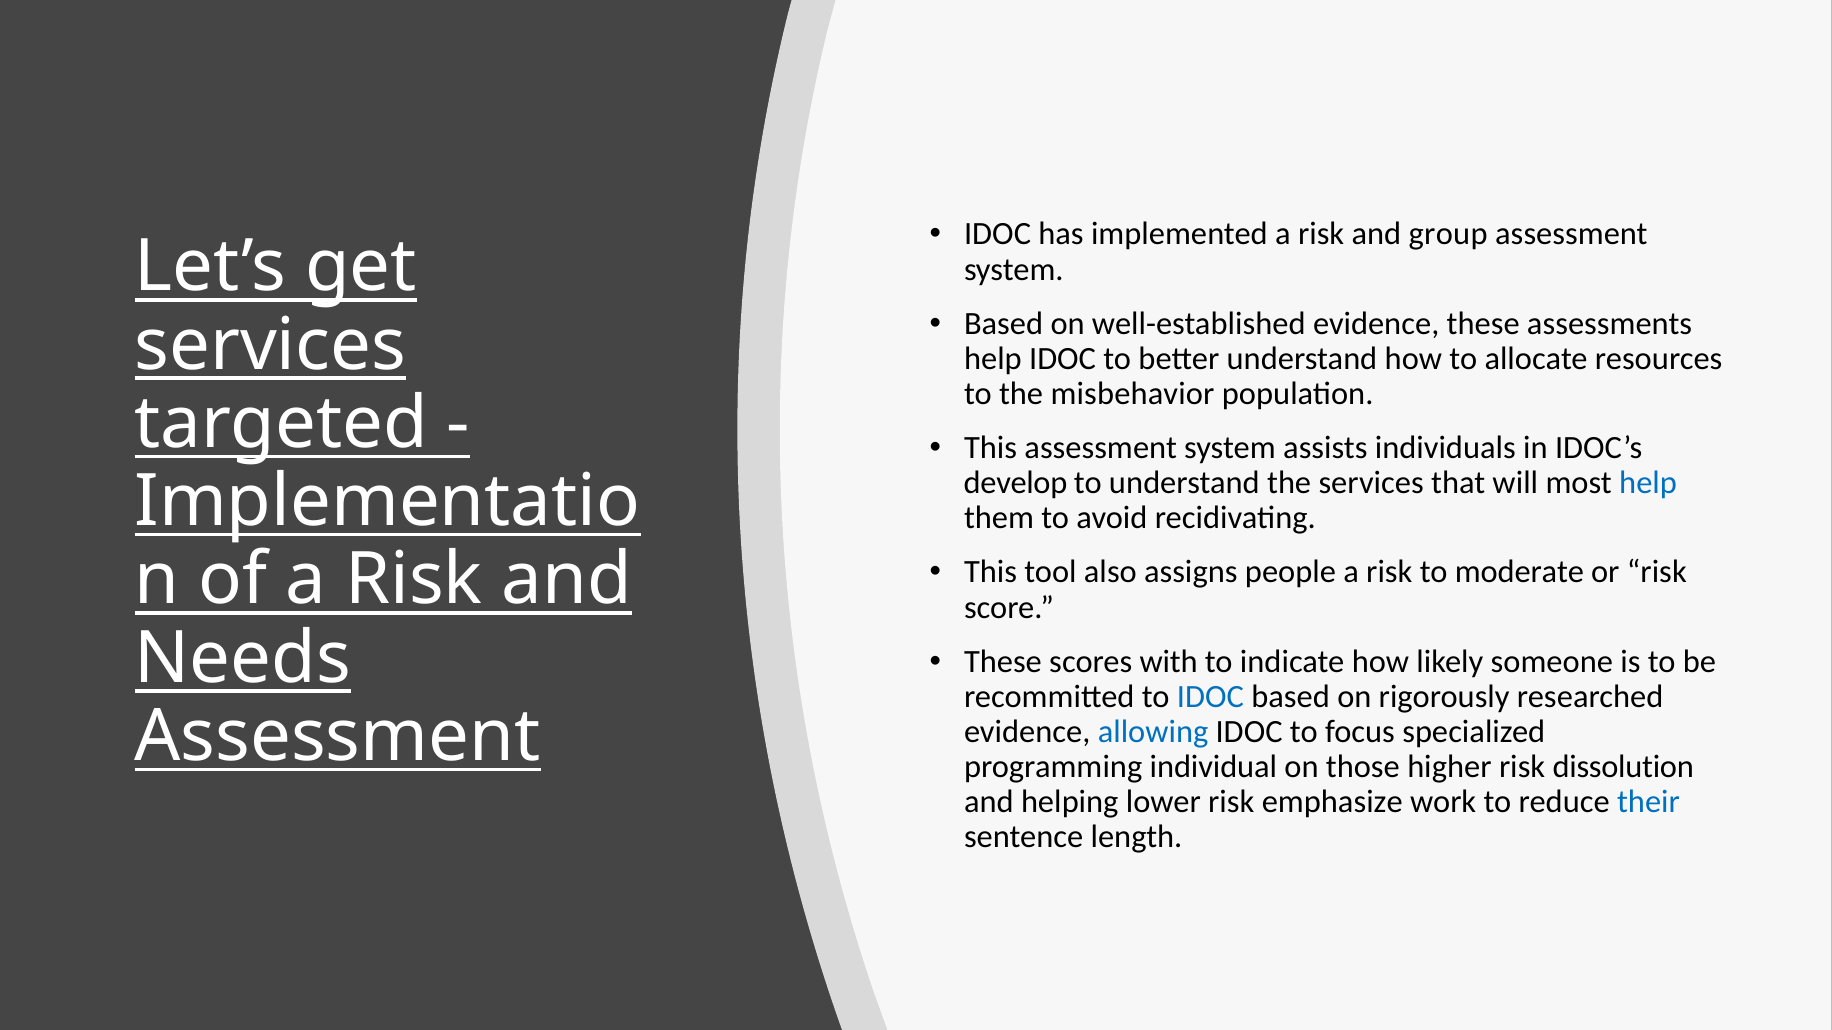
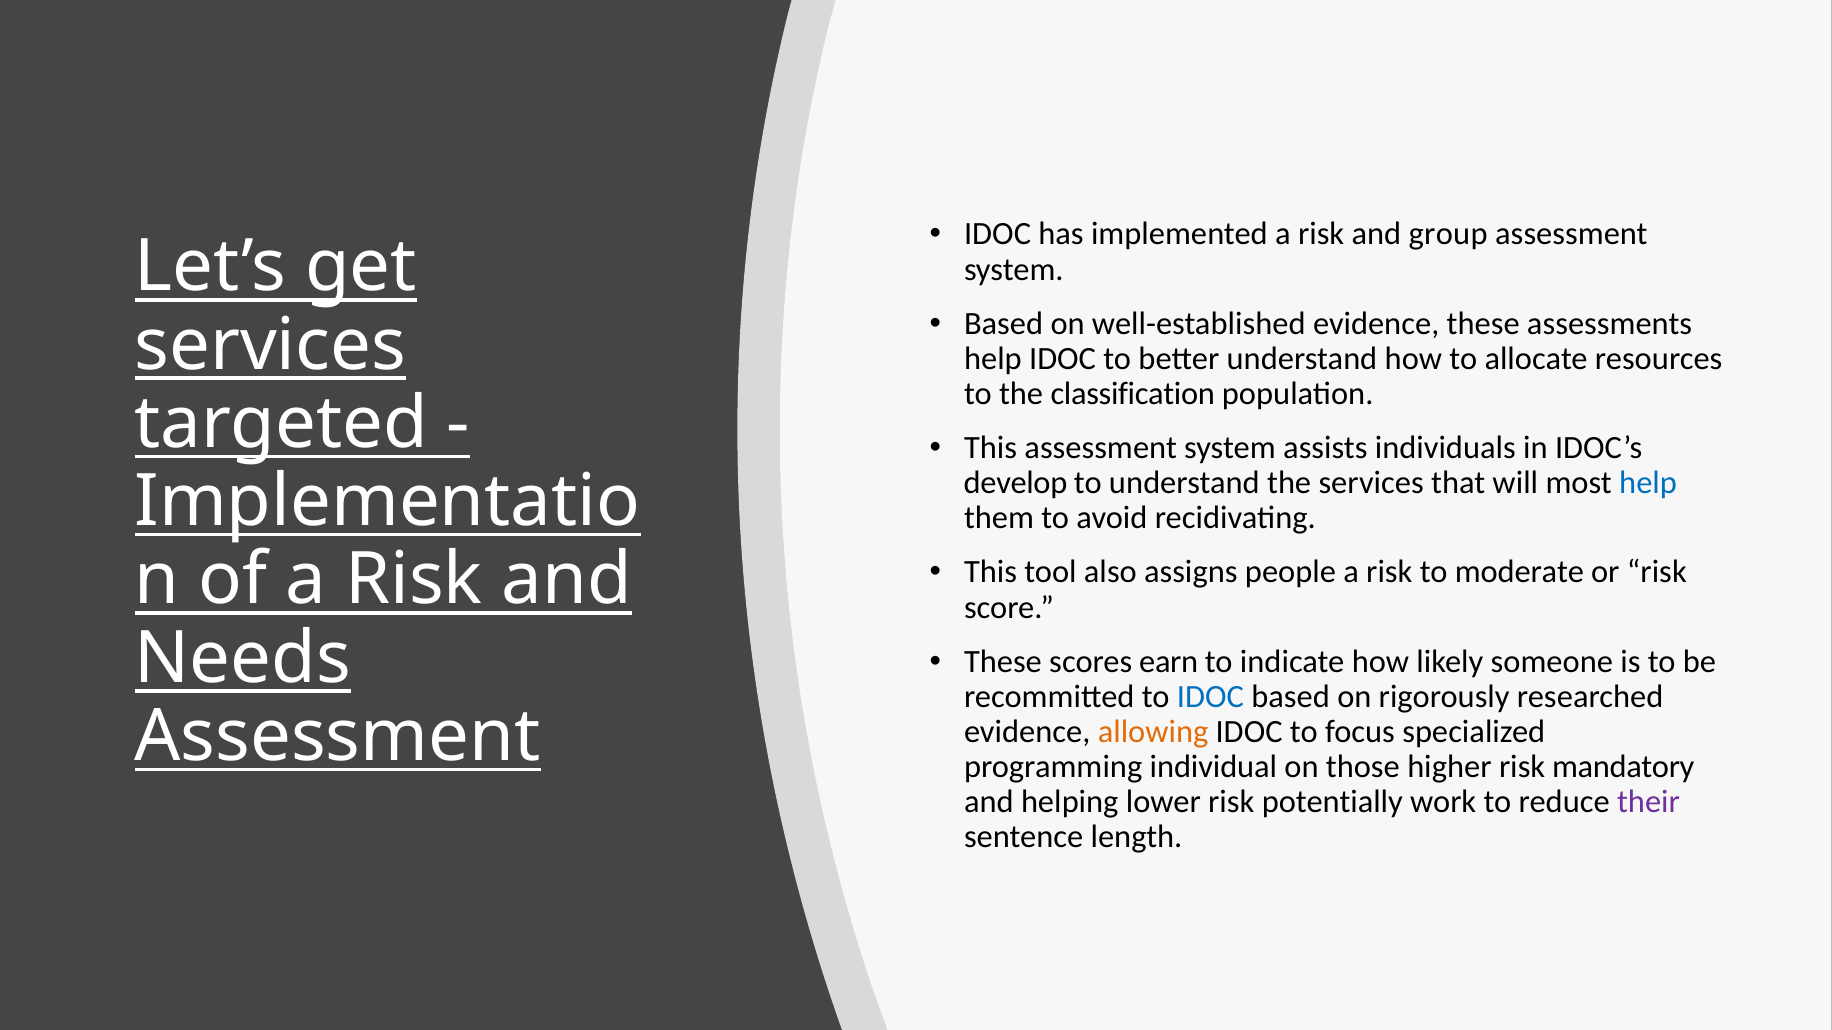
misbehavior: misbehavior -> classification
with: with -> earn
allowing colour: blue -> orange
dissolution: dissolution -> mandatory
emphasize: emphasize -> potentially
their colour: blue -> purple
